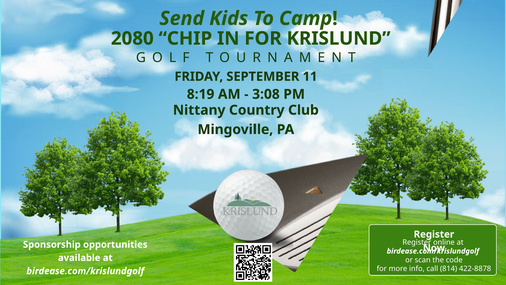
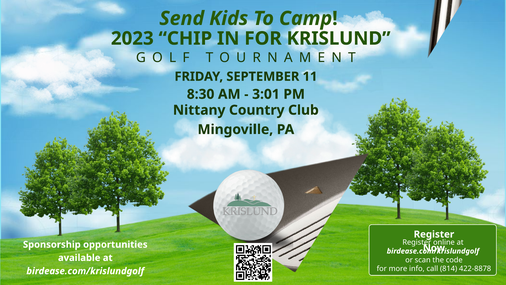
2080: 2080 -> 2023
8:19: 8:19 -> 8:30
3:08: 3:08 -> 3:01
